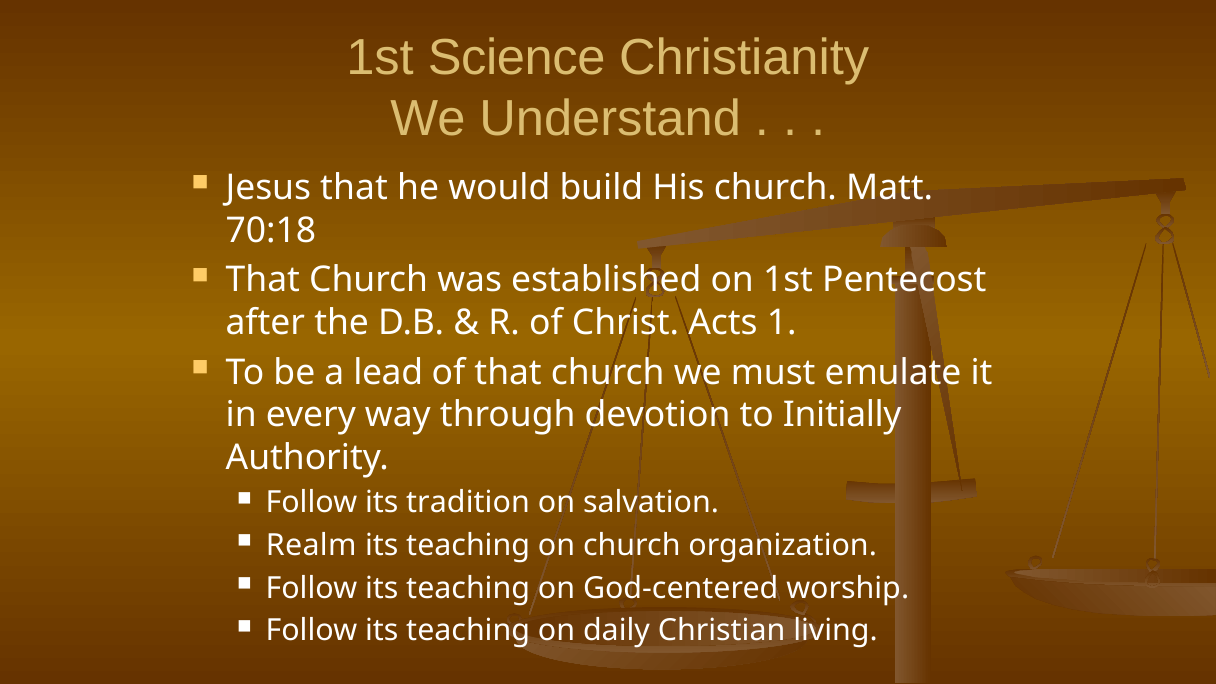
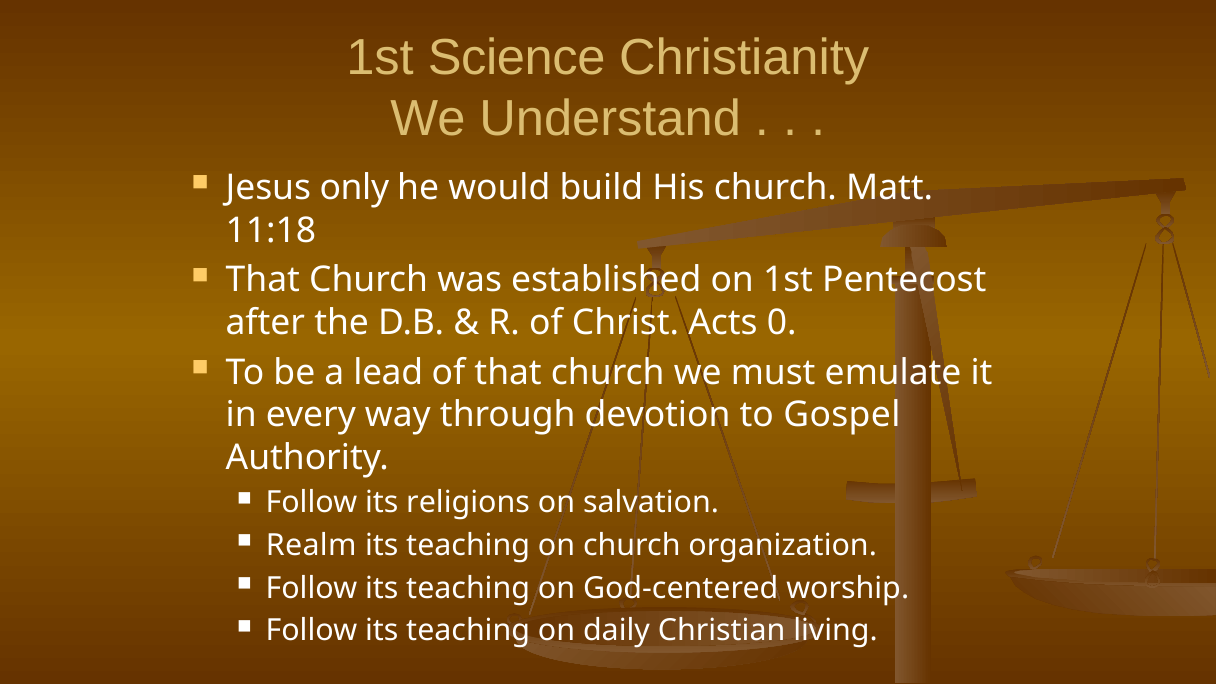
Jesus that: that -> only
70:18: 70:18 -> 11:18
1: 1 -> 0
Initially: Initially -> Gospel
tradition: tradition -> religions
